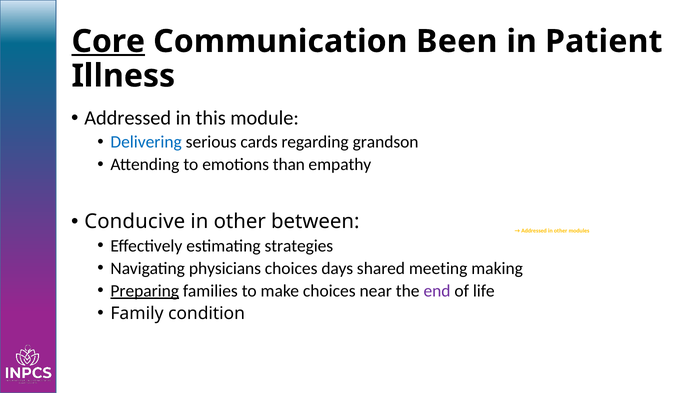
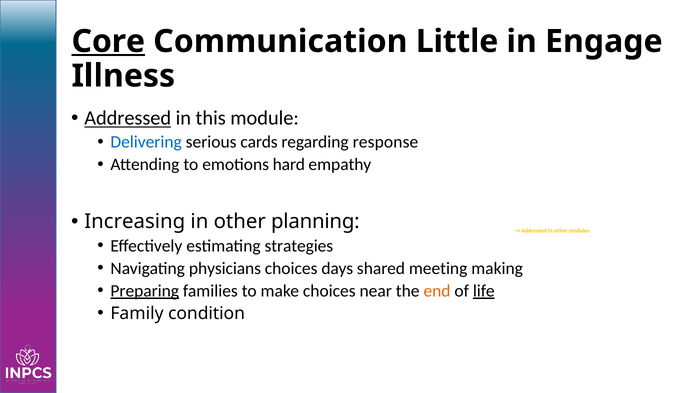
Been: Been -> Little
Patient: Patient -> Engage
Addressed at (128, 118) underline: none -> present
grandson: grandson -> response
than: than -> hard
Conducive: Conducive -> Increasing
between: between -> planning
end colour: purple -> orange
life underline: none -> present
